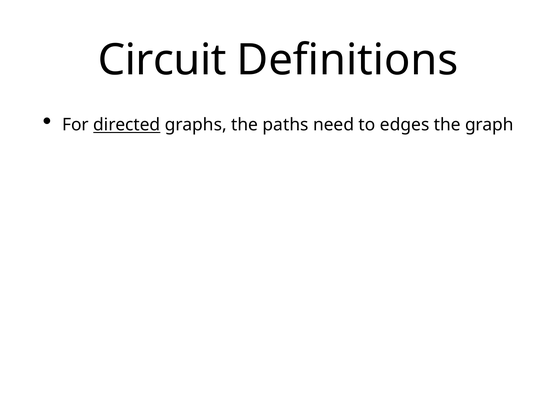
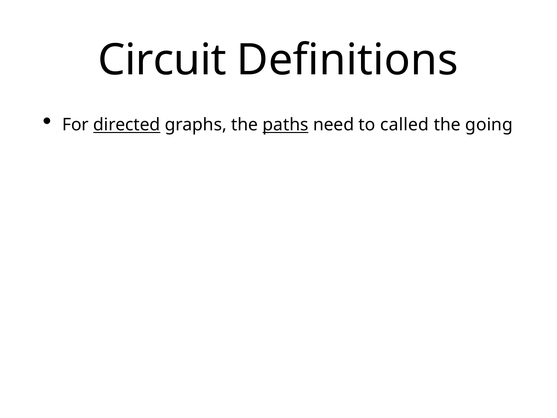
paths underline: none -> present
edges: edges -> called
graph: graph -> going
